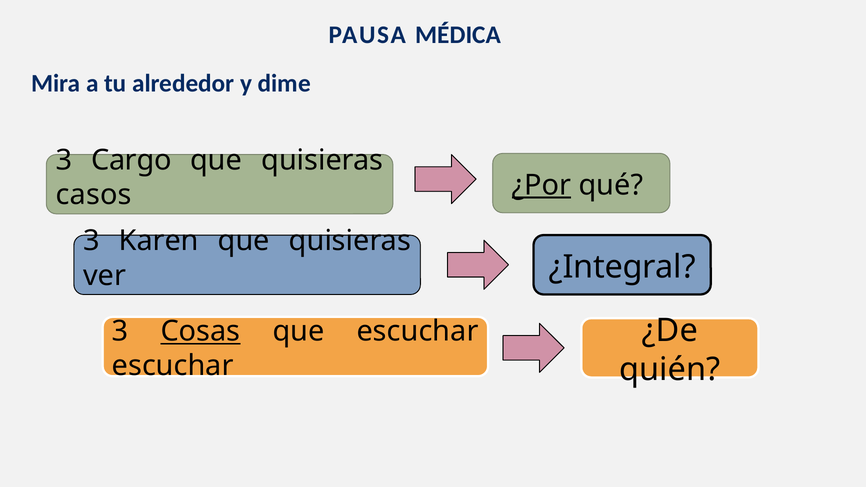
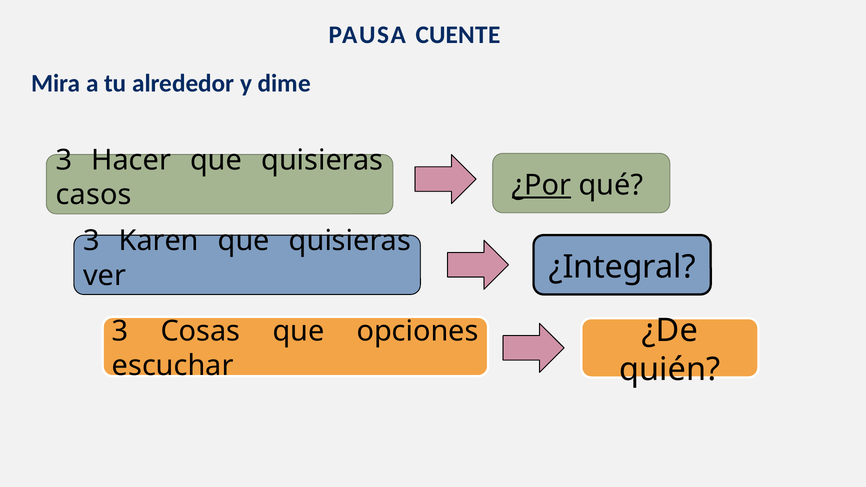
MÉDICA: MÉDICA -> CUENTE
Cargo: Cargo -> Hacer
Cosas underline: present -> none
que escuchar: escuchar -> opciones
